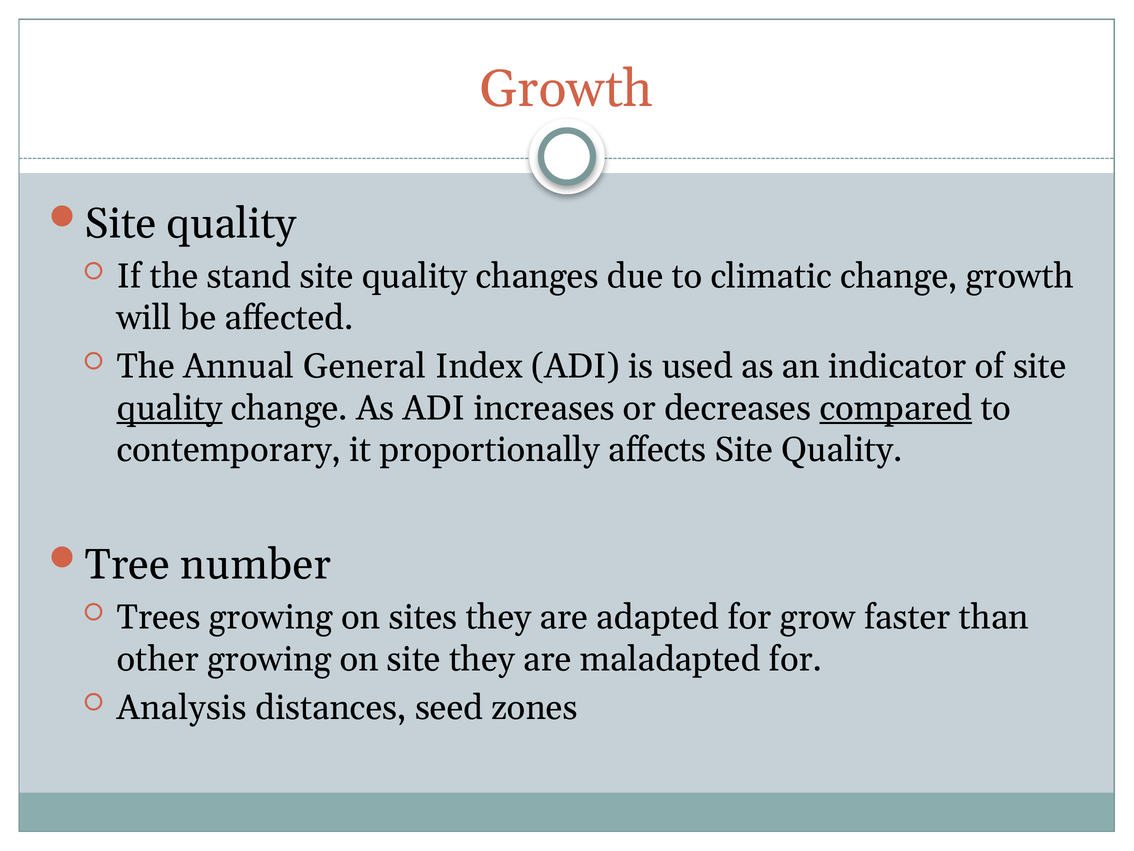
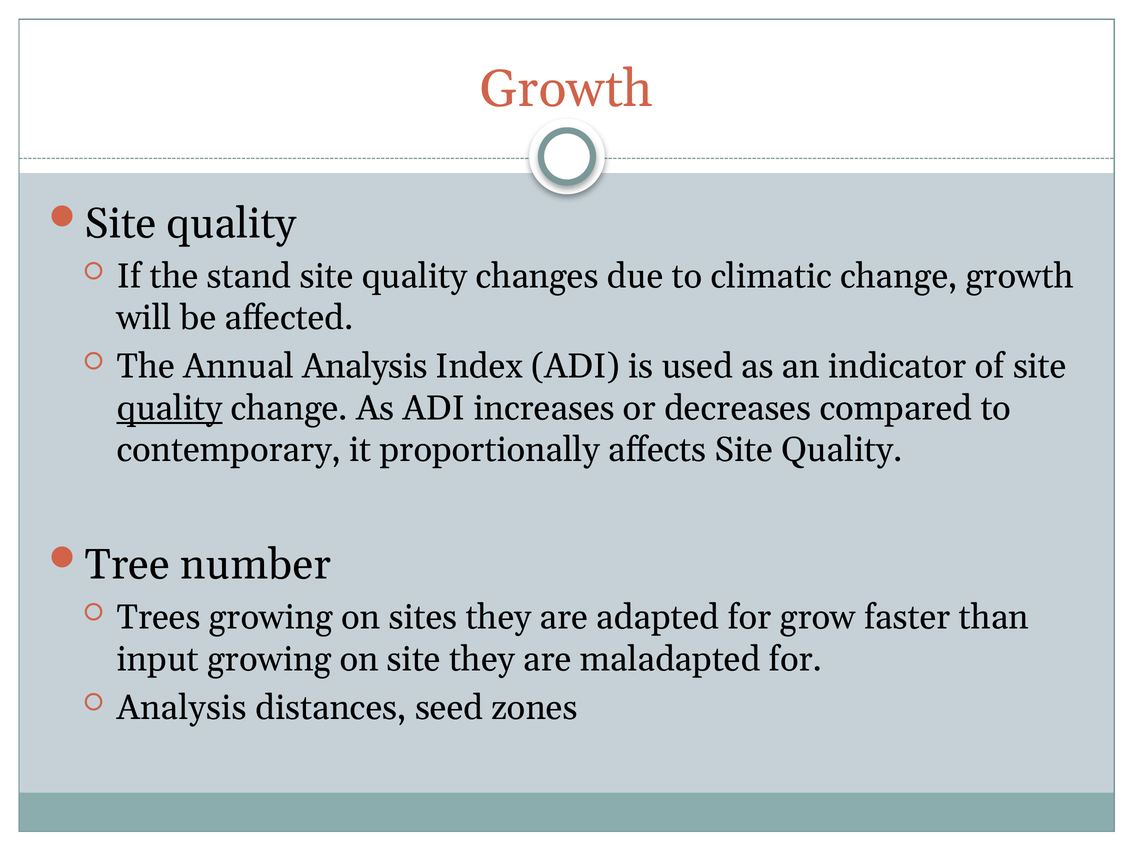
Annual General: General -> Analysis
compared underline: present -> none
other: other -> input
